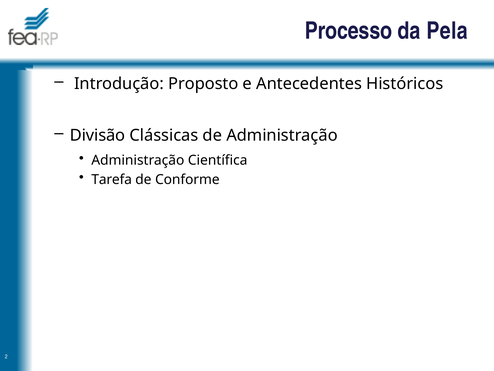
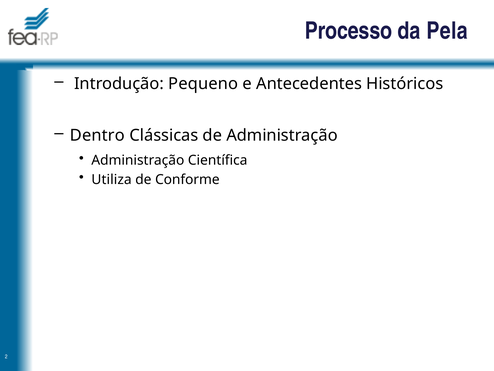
Proposto: Proposto -> Pequeno
Divisão: Divisão -> Dentro
Tarefa: Tarefa -> Utiliza
